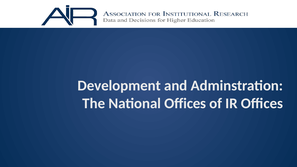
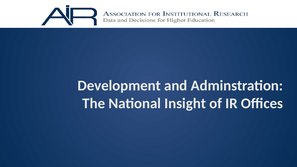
National Offices: Offices -> Insight
